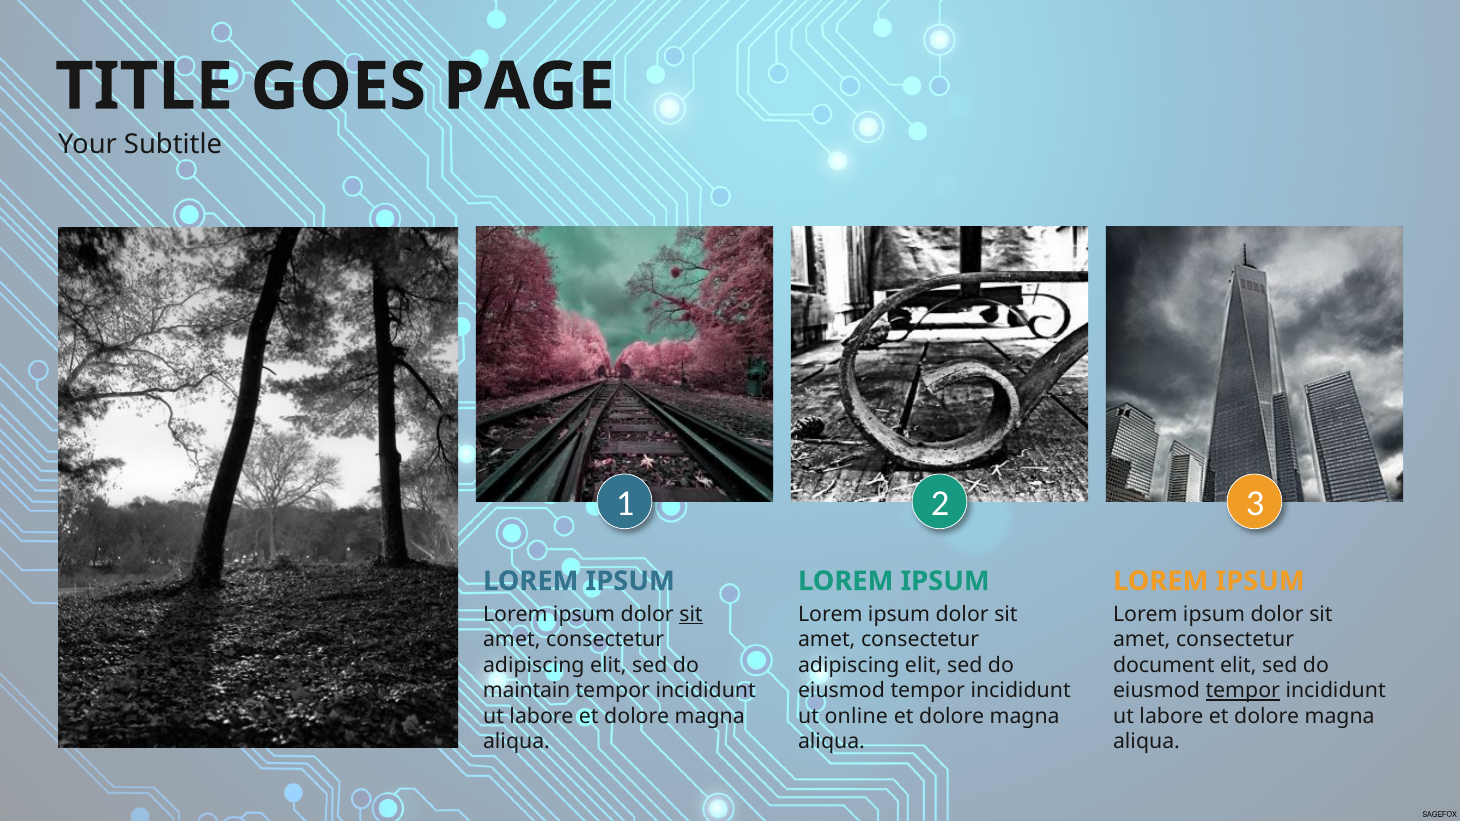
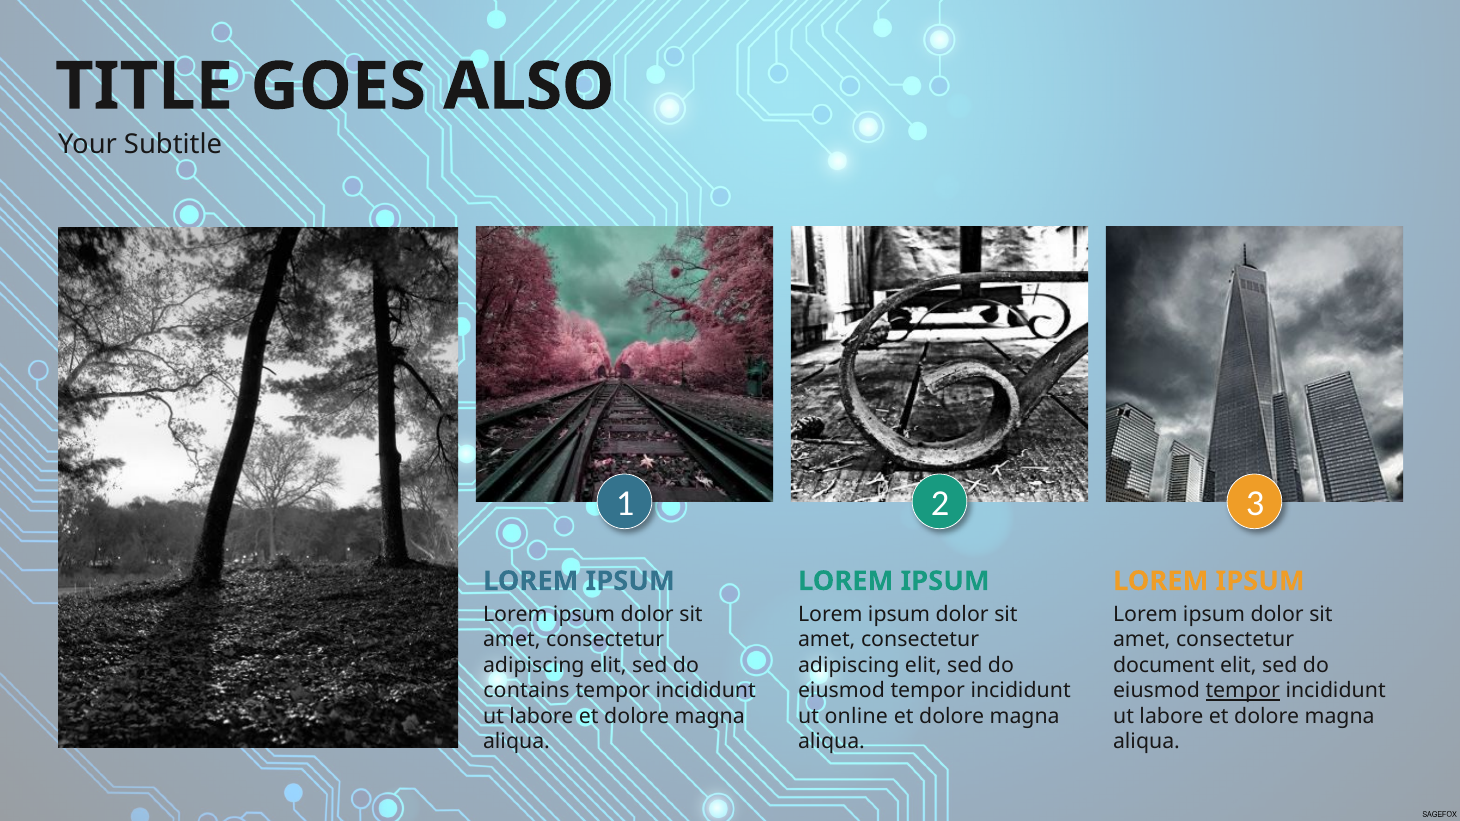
PAGE: PAGE -> ALSO
sit at (691, 614) underline: present -> none
maintain: maintain -> contains
